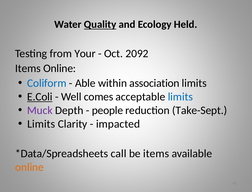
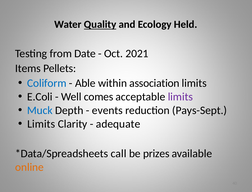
Your: Your -> Date
2092: 2092 -> 2021
Items Online: Online -> Pellets
E.Coli underline: present -> none
limits at (180, 97) colour: blue -> purple
Muck colour: purple -> blue
people: people -> events
Take-Sept: Take-Sept -> Pays-Sept
impacted: impacted -> adequate
be items: items -> prizes
